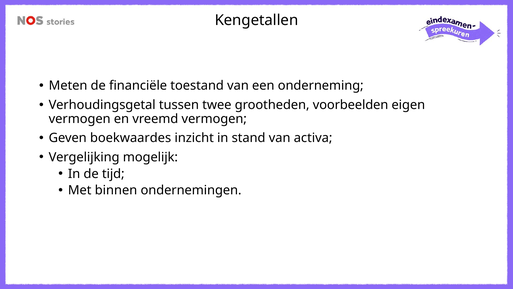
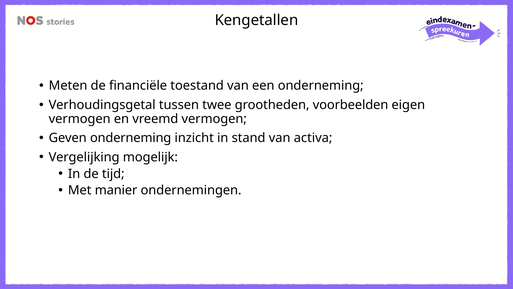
Geven boekwaardes: boekwaardes -> onderneming
binnen: binnen -> manier
